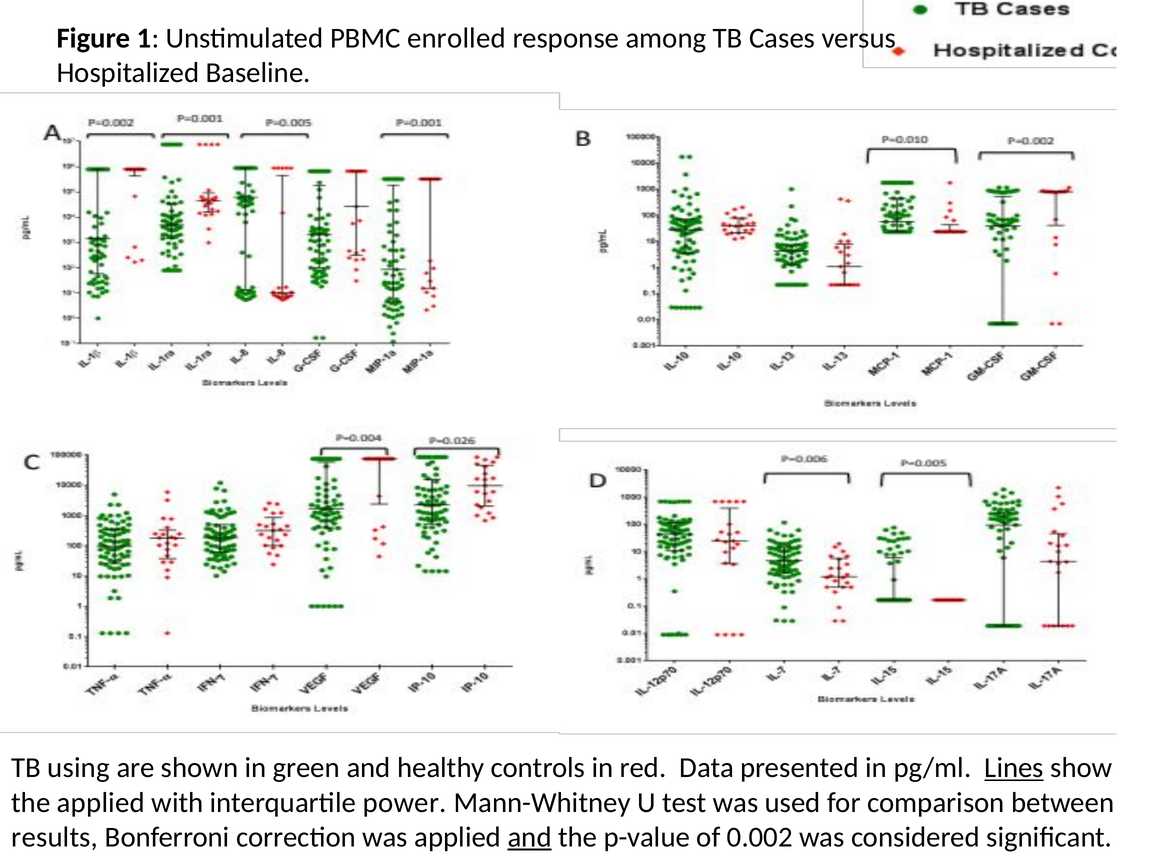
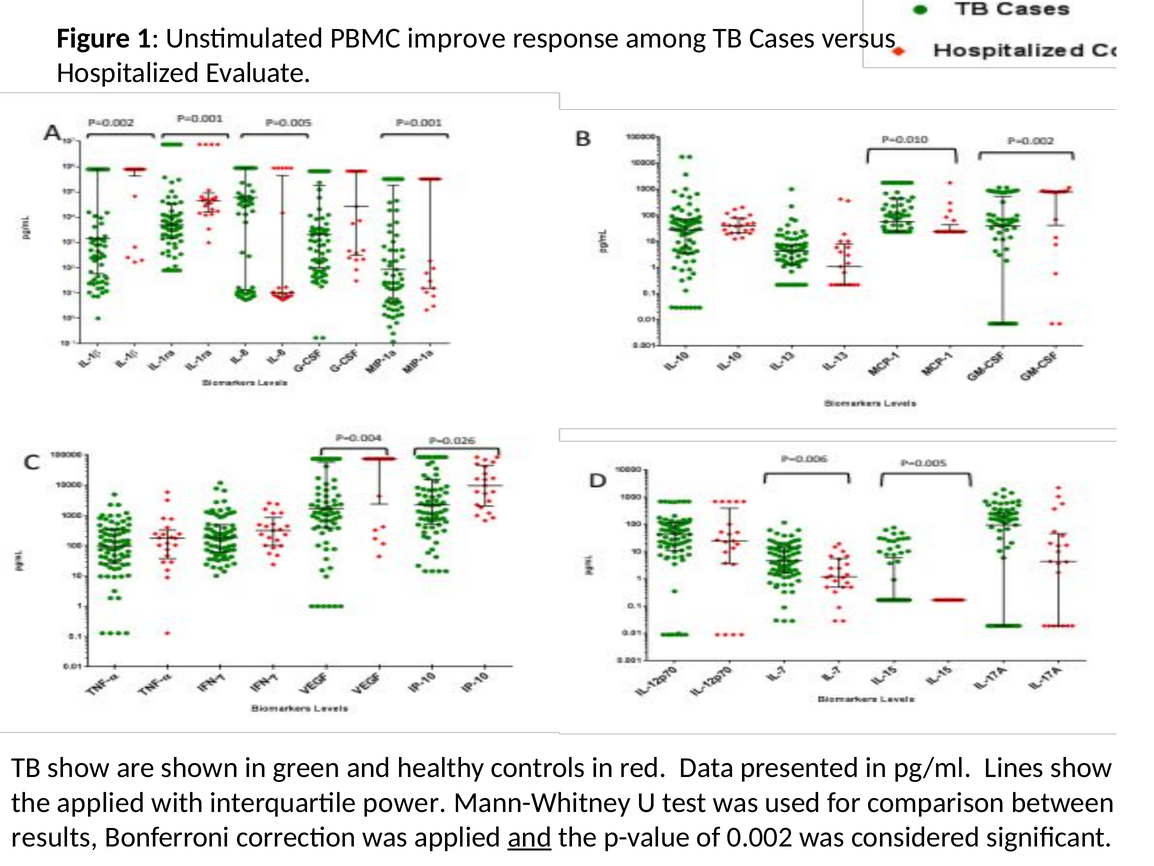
enrolled: enrolled -> improve
Baseline: Baseline -> Evaluate
TB using: using -> show
Lines underline: present -> none
